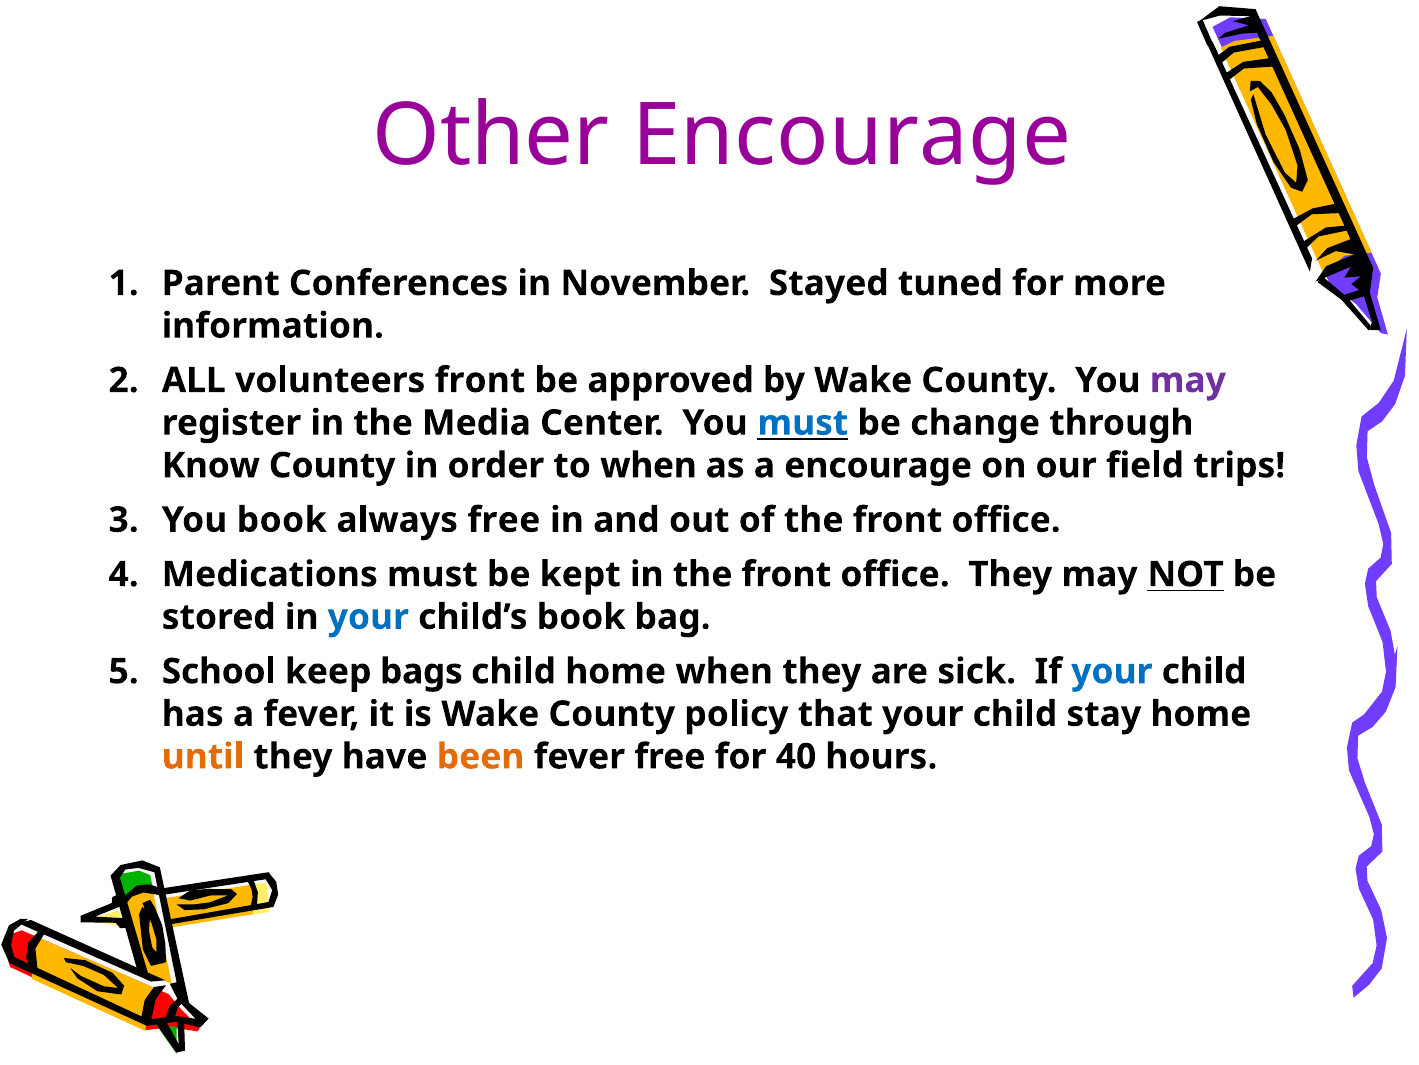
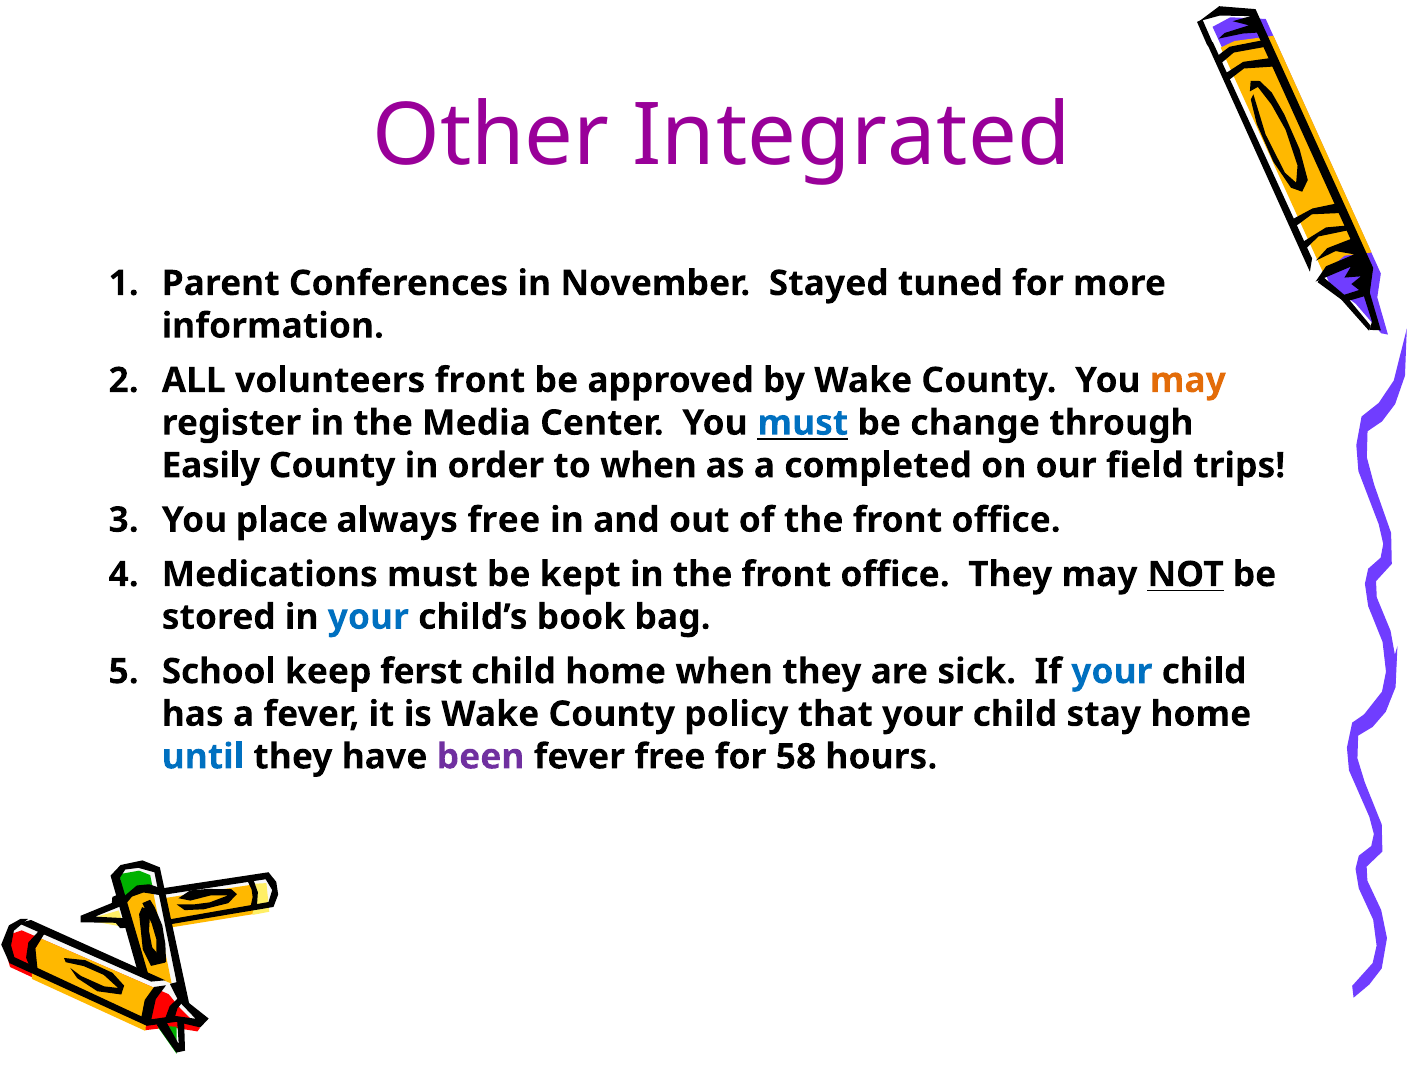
Other Encourage: Encourage -> Integrated
may at (1188, 380) colour: purple -> orange
Know: Know -> Easily
a encourage: encourage -> completed
You book: book -> place
bags: bags -> ferst
until colour: orange -> blue
been colour: orange -> purple
40: 40 -> 58
